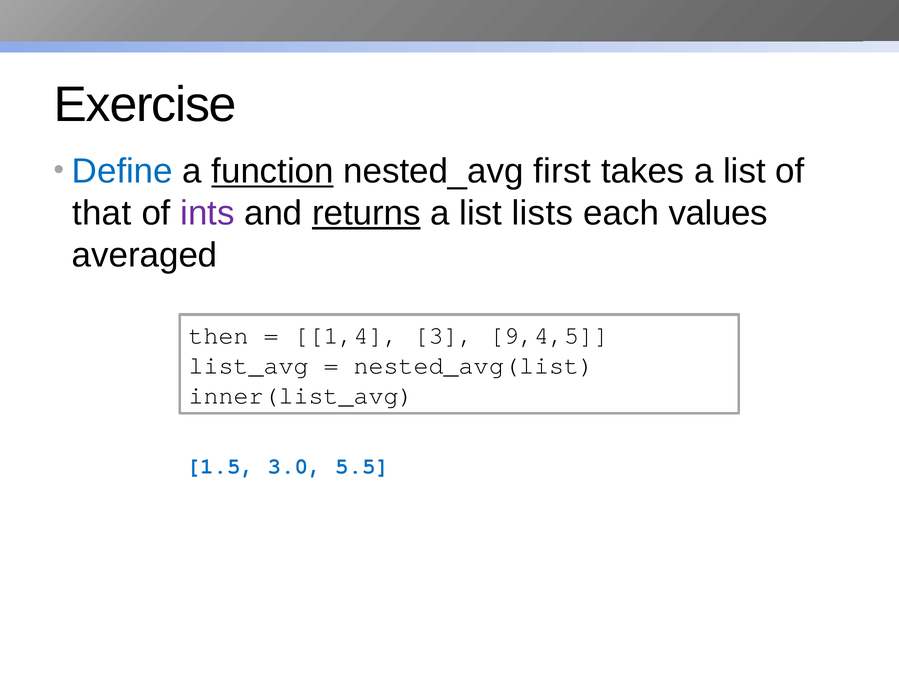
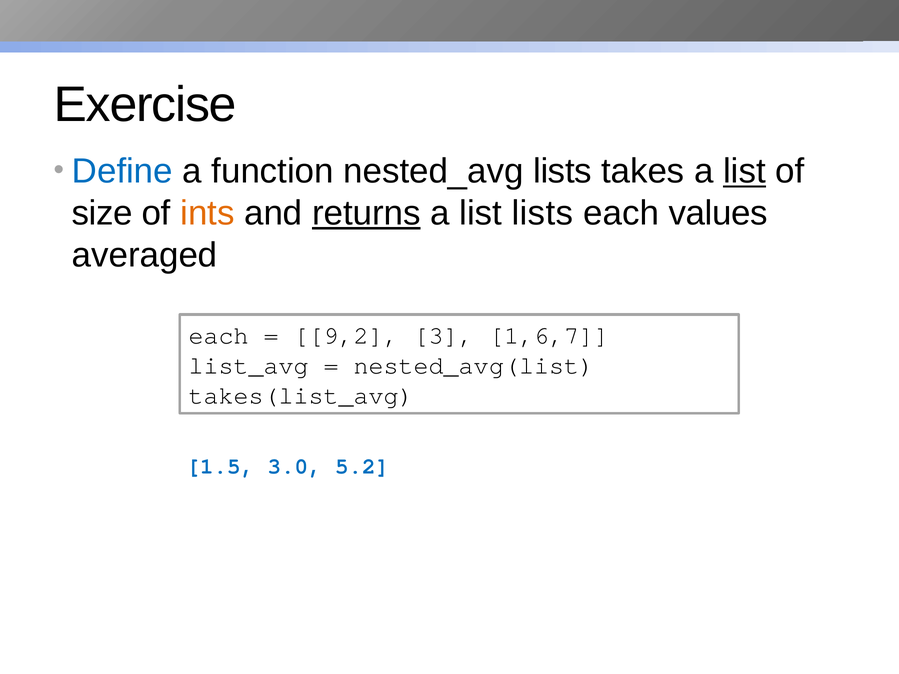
function underline: present -> none
nested_avg first: first -> lists
list at (744, 171) underline: none -> present
that: that -> size
ints colour: purple -> orange
then at (219, 336): then -> each
1,4: 1,4 -> 9,2
9,4,5: 9,4,5 -> 1,6,7
inner(list_avg: inner(list_avg -> takes(list_avg
5.5: 5.5 -> 5.2
